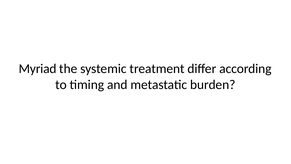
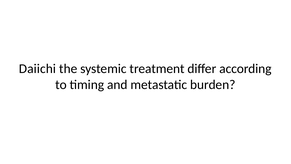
Myriad: Myriad -> Daiichi
